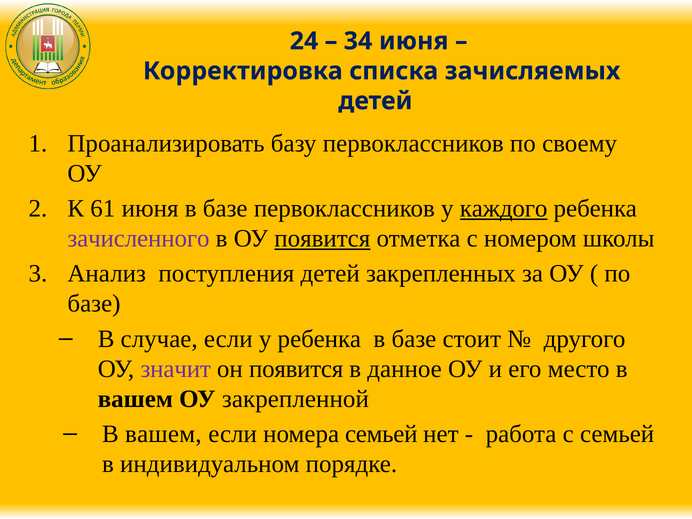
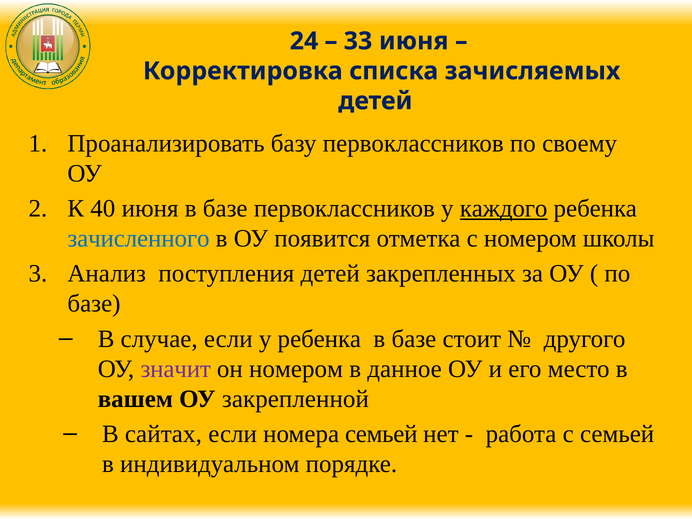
34: 34 -> 33
61: 61 -> 40
зачисленного colour: purple -> blue
появится at (322, 239) underline: present -> none
он появится: появится -> номером
вашем at (163, 434): вашем -> сайтах
